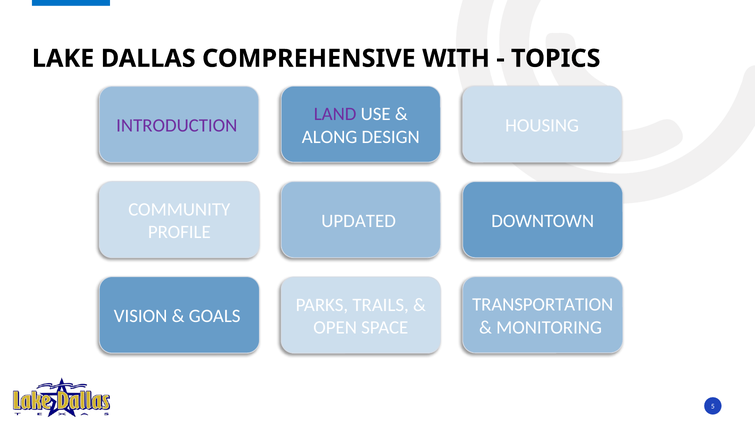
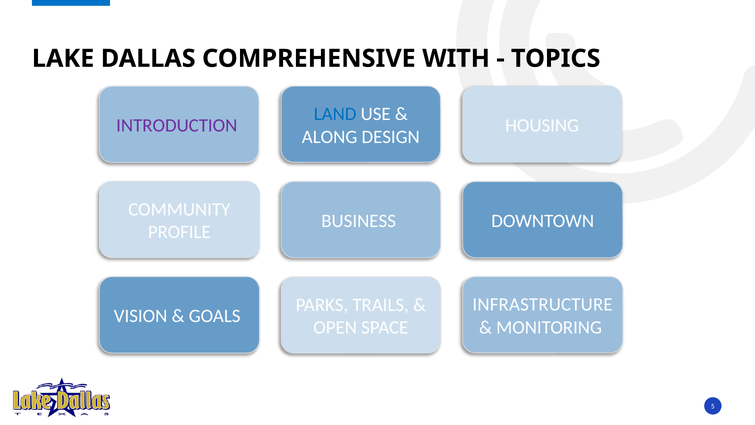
LAND colour: purple -> blue
UPDATED: UPDATED -> BUSINESS
TRANSPORTATION: TRANSPORTATION -> INFRASTRUCTURE
